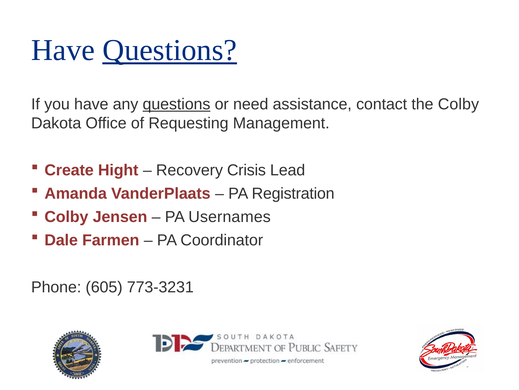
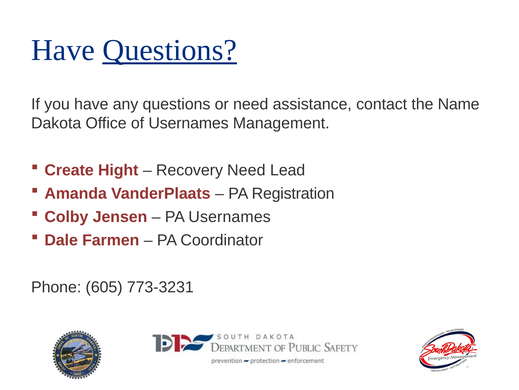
questions at (177, 104) underline: present -> none
the Colby: Colby -> Name
of Requesting: Requesting -> Usernames
Recovery Crisis: Crisis -> Need
